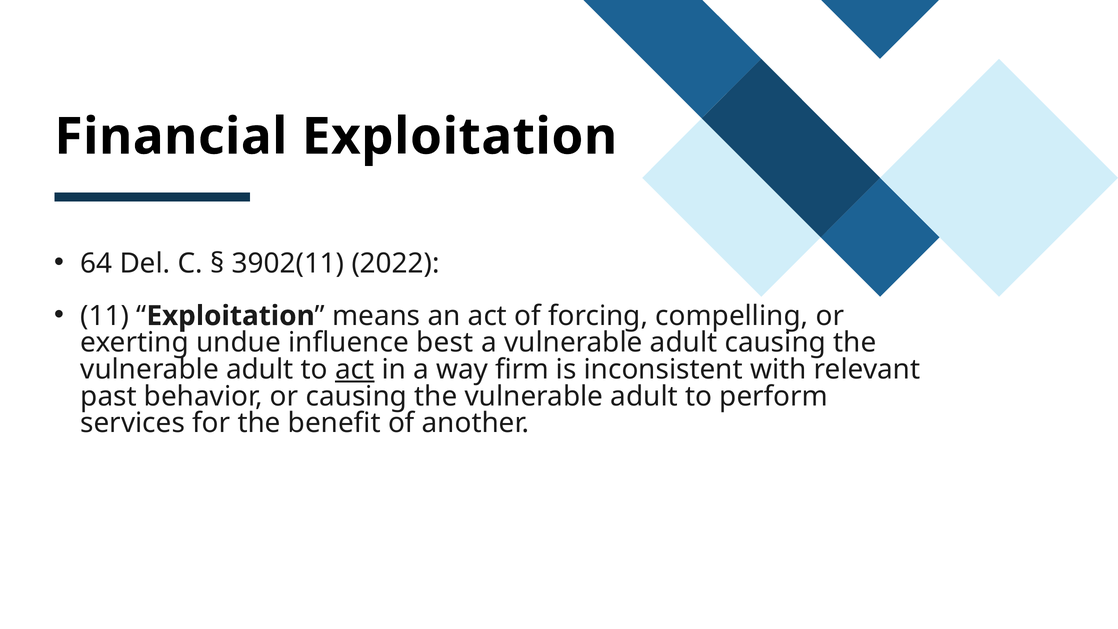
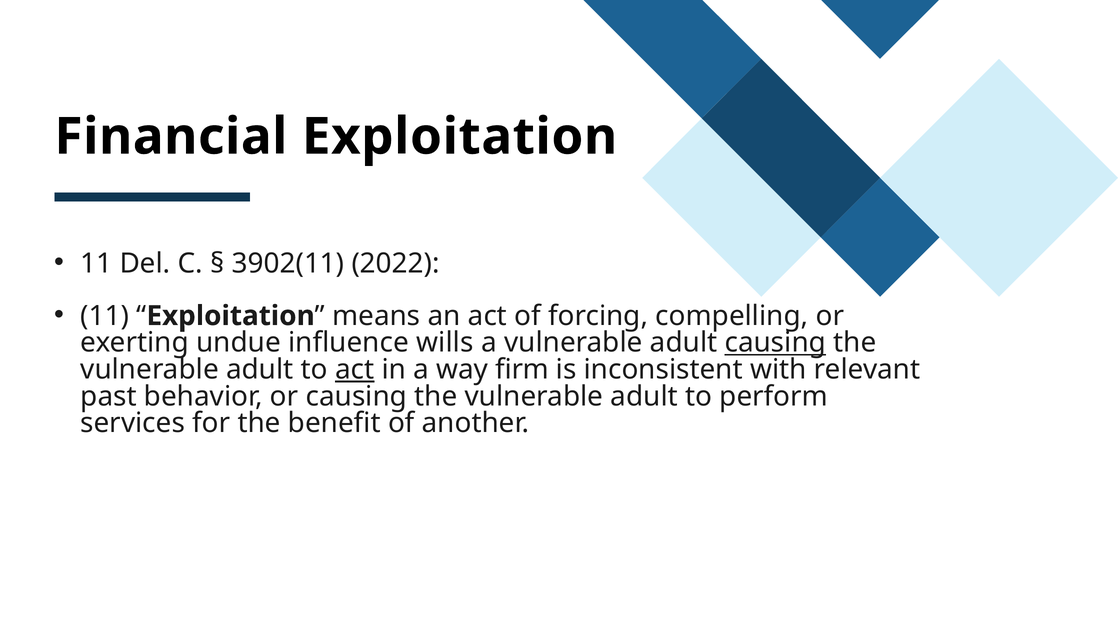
64 at (96, 263): 64 -> 11
best: best -> wills
causing at (775, 343) underline: none -> present
